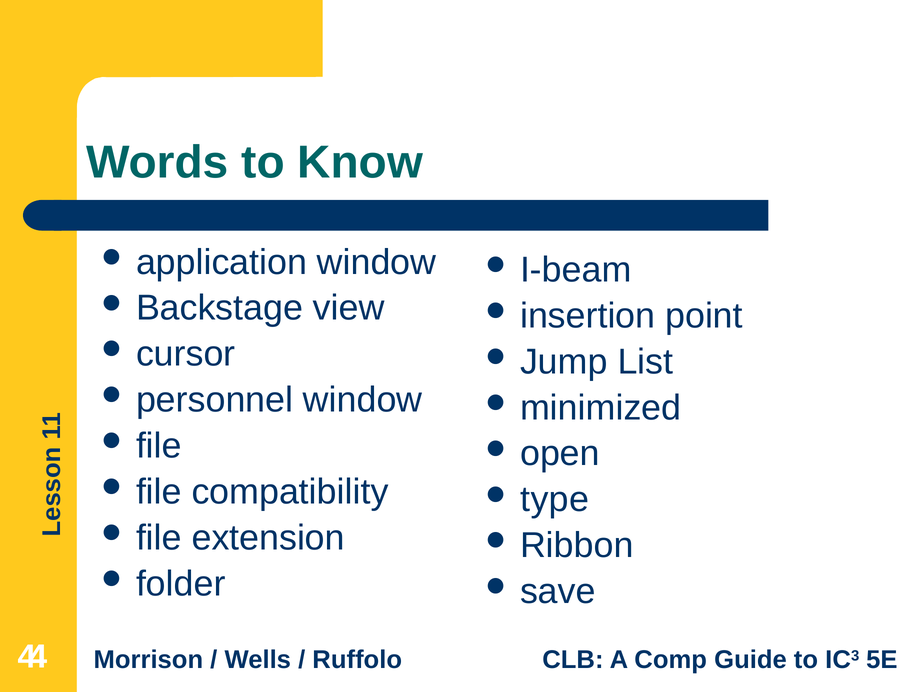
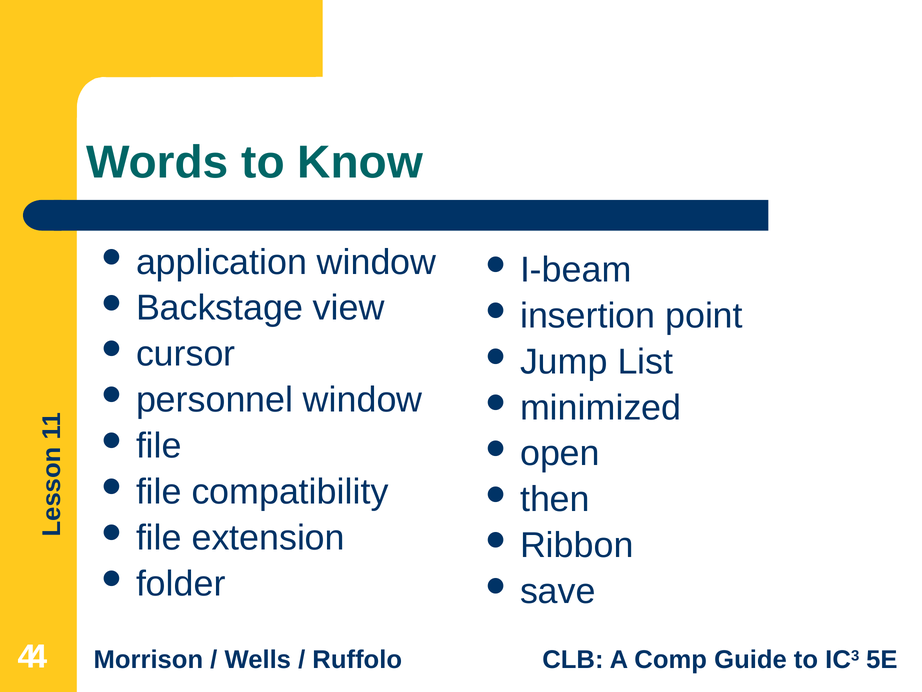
type: type -> then
